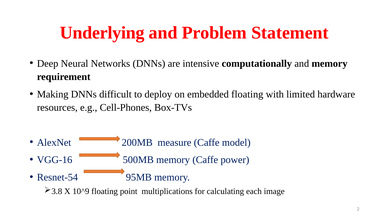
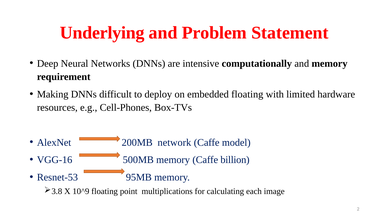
measure: measure -> network
power: power -> billion
Resnet-54: Resnet-54 -> Resnet-53
